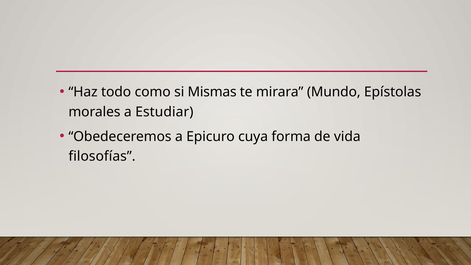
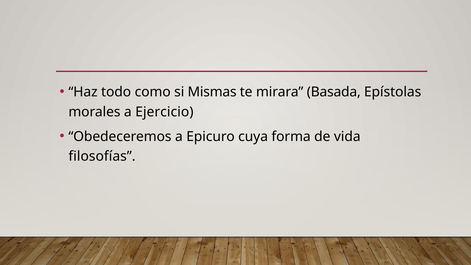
Mundo: Mundo -> Basada
Estudiar: Estudiar -> Ejercicio
